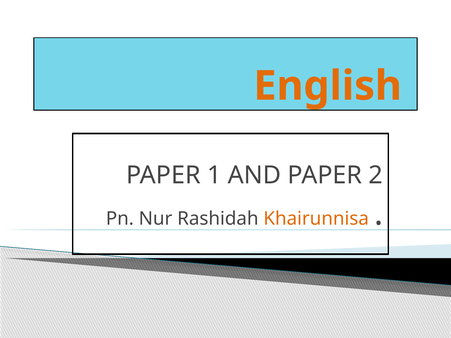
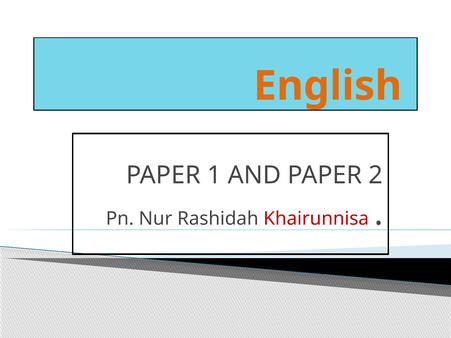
Khairunnisa colour: orange -> red
